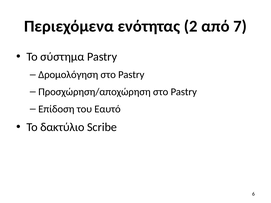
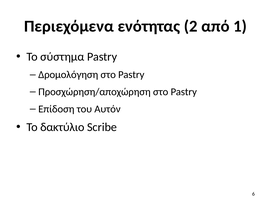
7: 7 -> 1
Εαυτό: Εαυτό -> Αυτόν
